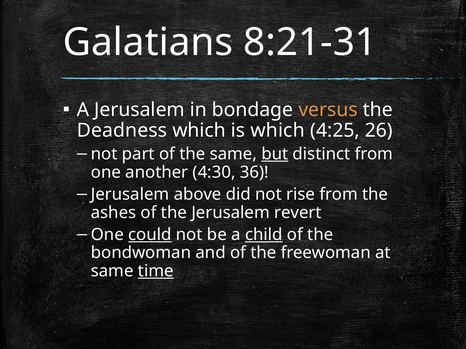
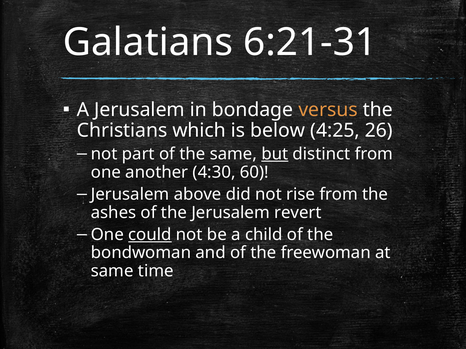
8:21-31: 8:21-31 -> 6:21-31
Deadness: Deadness -> Christians
is which: which -> below
36: 36 -> 60
child underline: present -> none
time underline: present -> none
